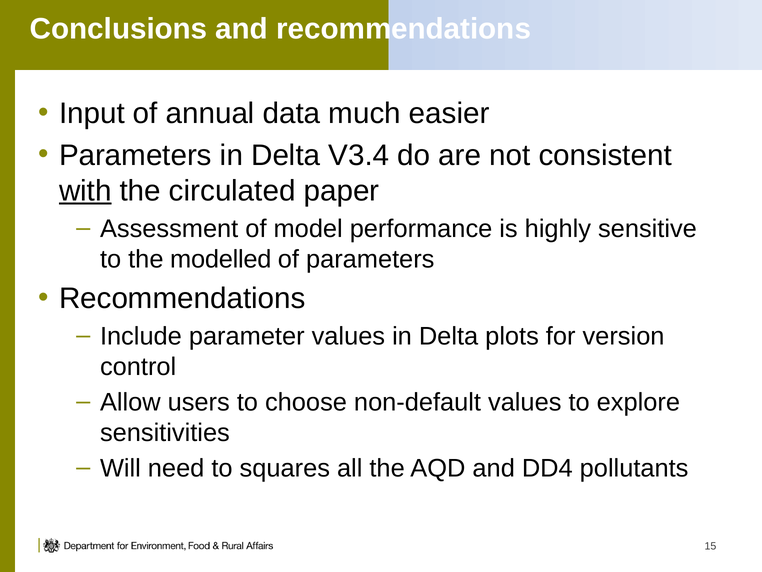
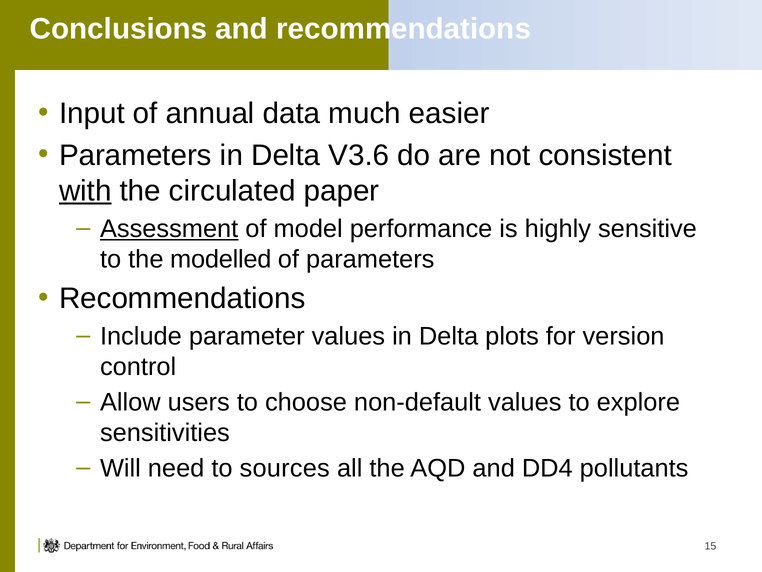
V3.4: V3.4 -> V3.6
Assessment underline: none -> present
squares: squares -> sources
